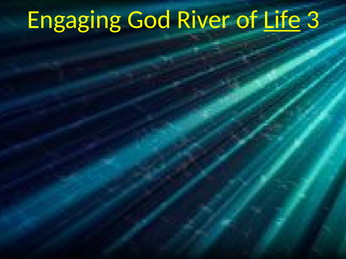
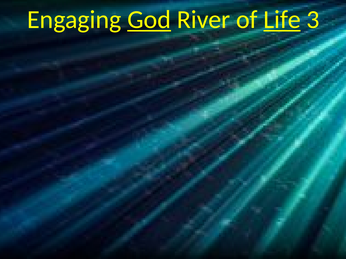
God underline: none -> present
